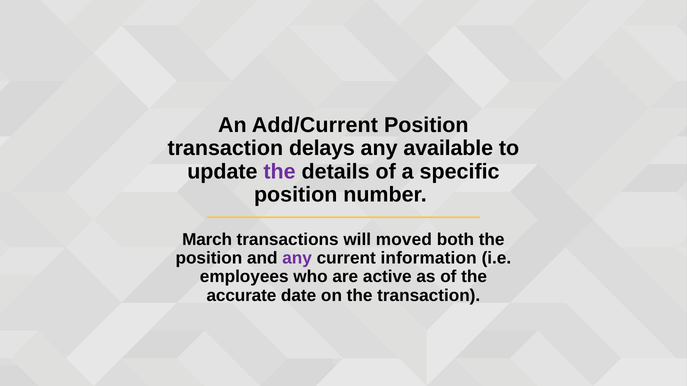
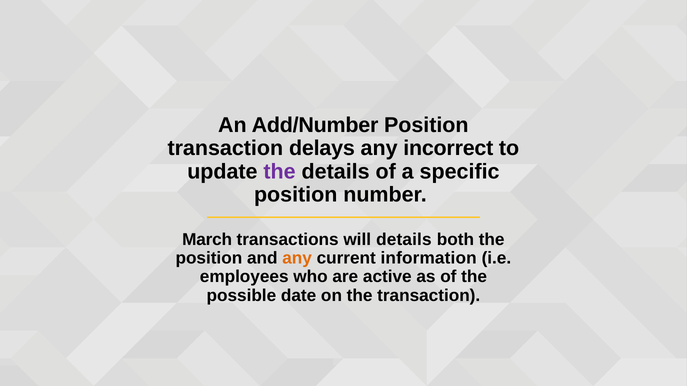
Add/Current: Add/Current -> Add/Number
available: available -> incorrect
will moved: moved -> details
any at (297, 259) colour: purple -> orange
accurate: accurate -> possible
